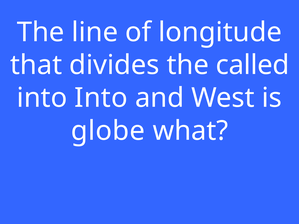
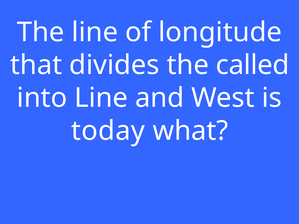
into Into: Into -> Line
globe: globe -> today
